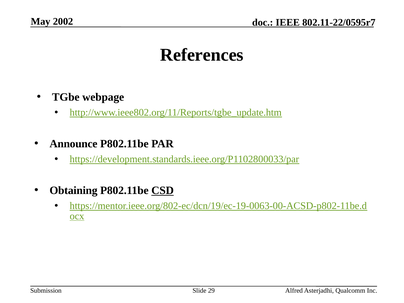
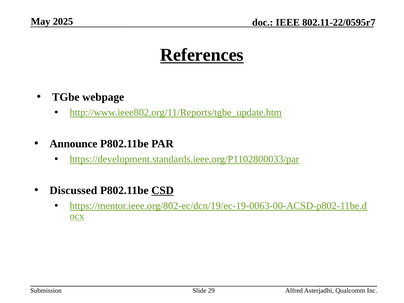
2002: 2002 -> 2025
References underline: none -> present
Obtaining: Obtaining -> Discussed
